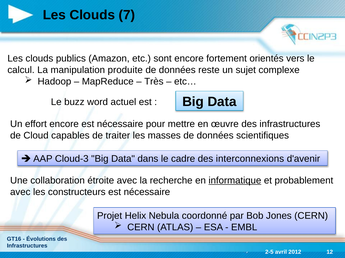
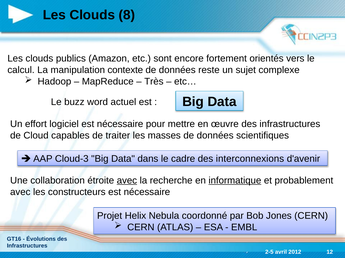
7: 7 -> 8
produite: produite -> contexte
effort encore: encore -> logiciel
avec at (127, 181) underline: none -> present
